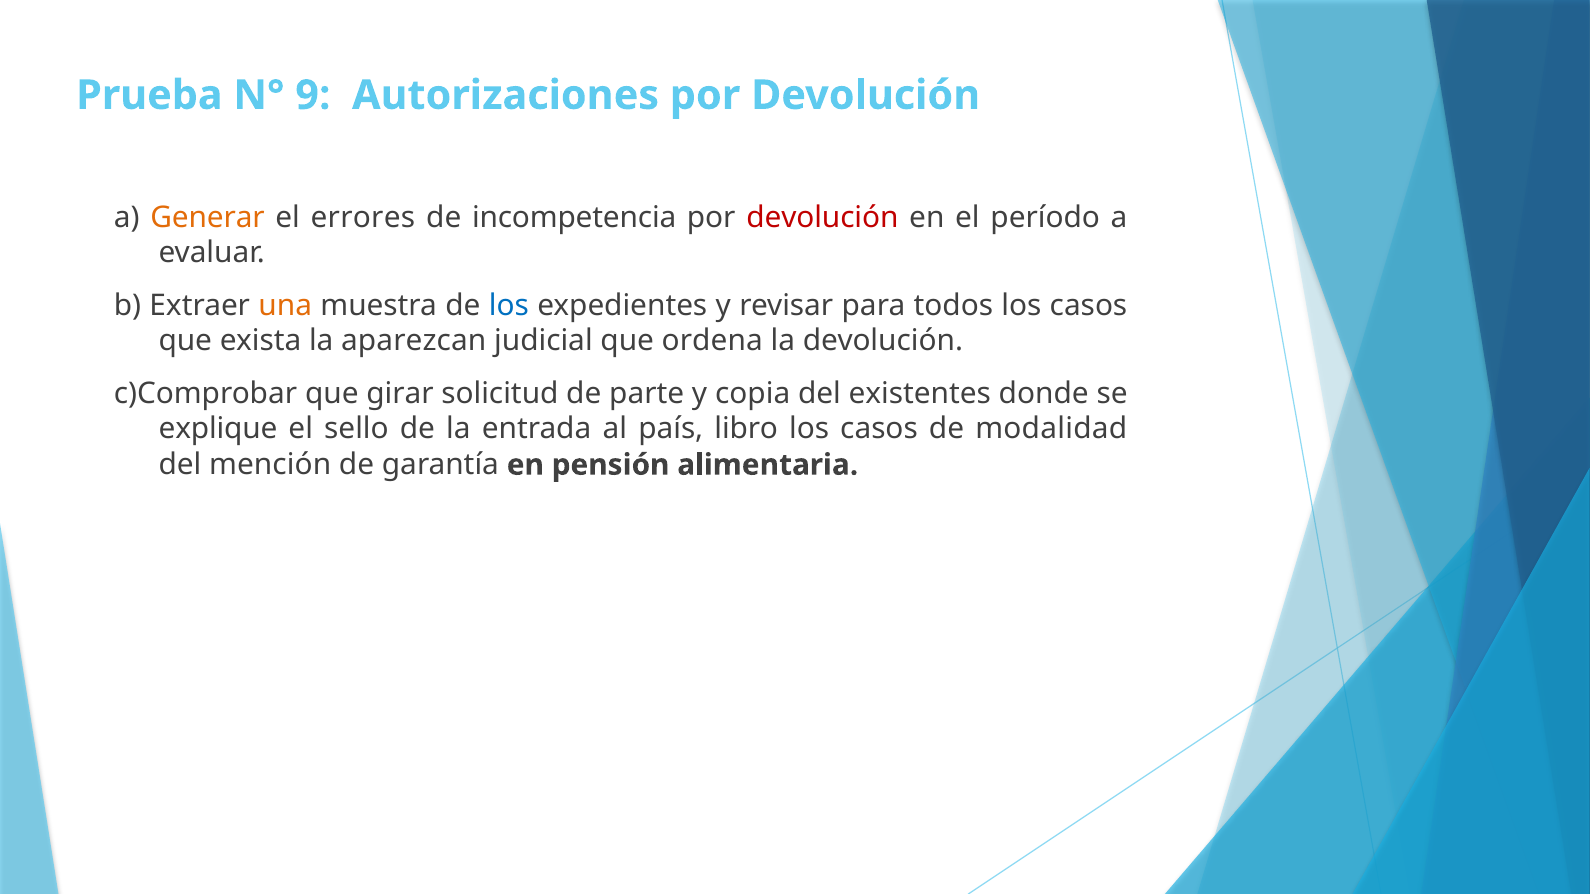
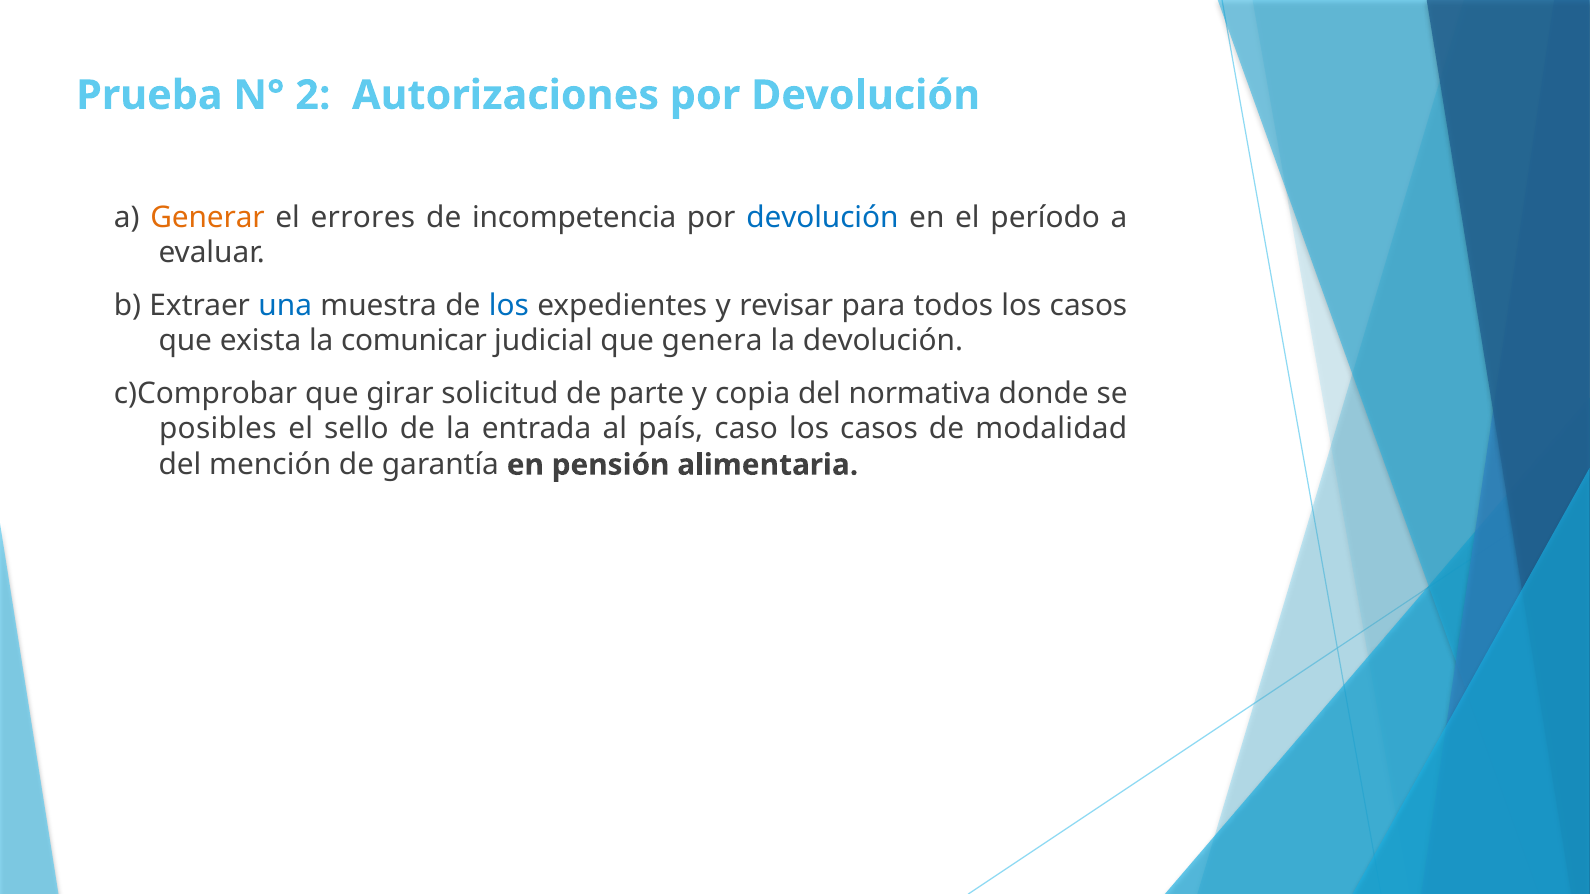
9: 9 -> 2
devolución at (822, 217) colour: red -> blue
una colour: orange -> blue
aparezcan: aparezcan -> comunicar
ordena: ordena -> genera
existentes: existentes -> normativa
explique: explique -> posibles
libro: libro -> caso
